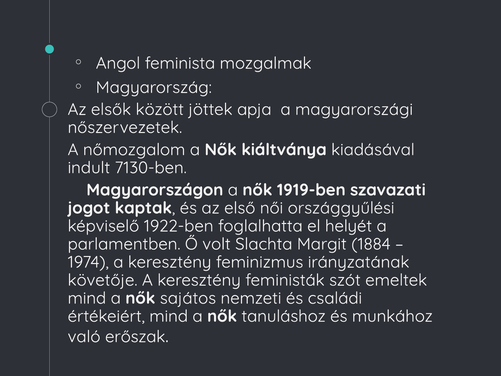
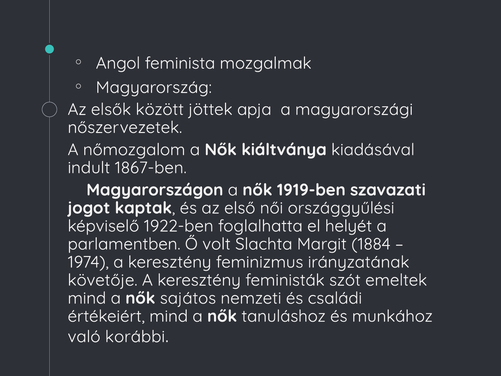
7130-ben: 7130-ben -> 1867-ben
erőszak: erőszak -> korábbi
